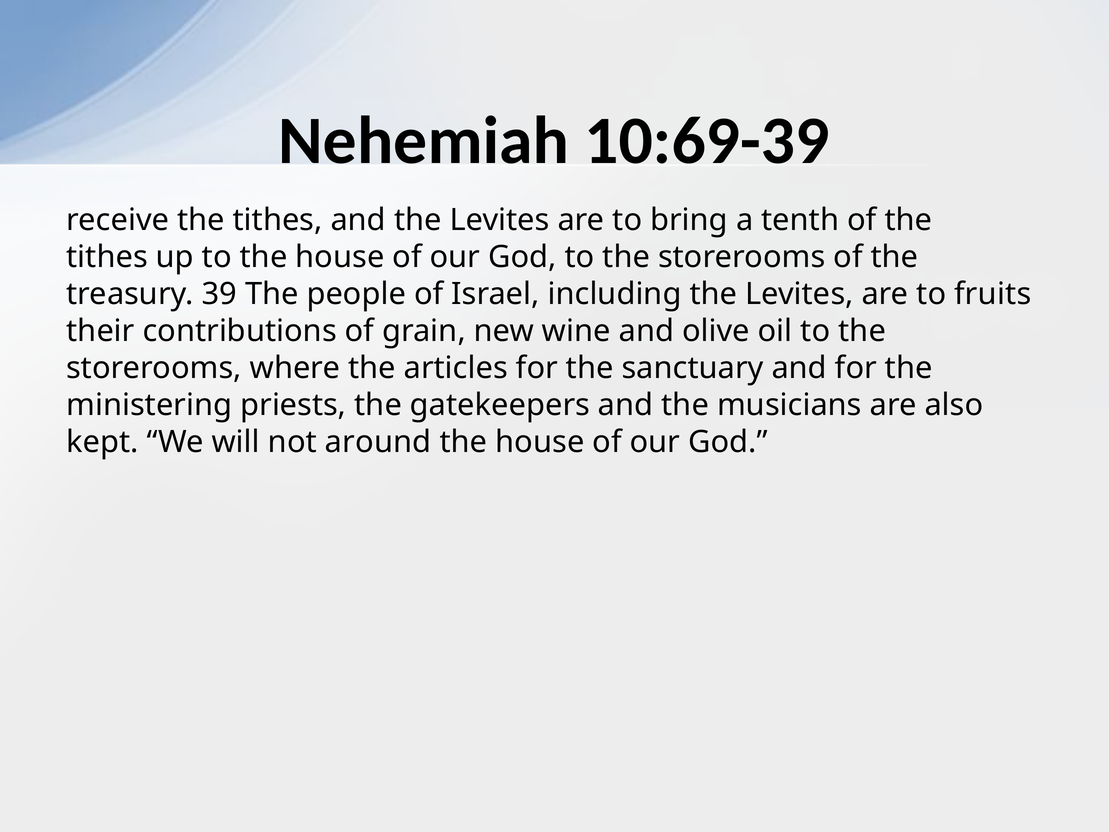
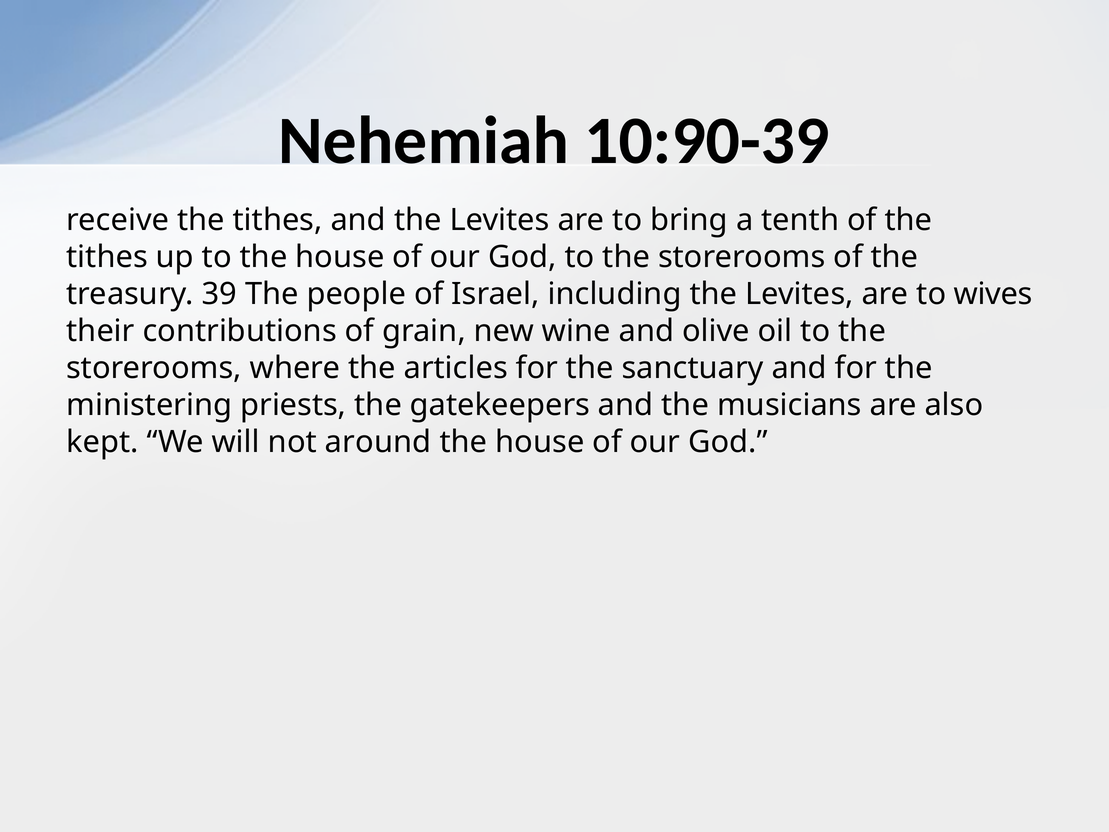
10:69-39: 10:69-39 -> 10:90-39
fruits: fruits -> wives
